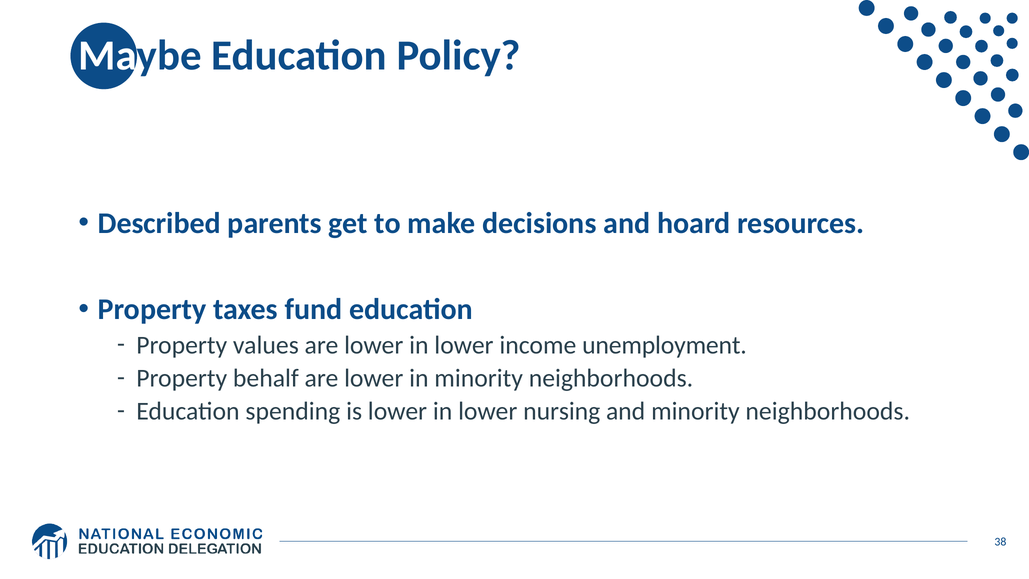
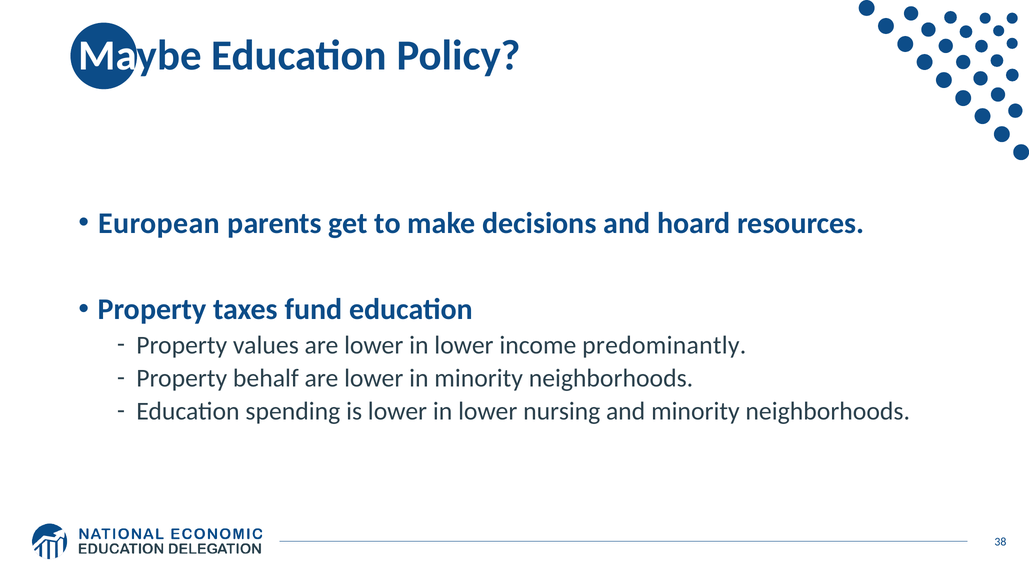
Described: Described -> European
unemployment: unemployment -> predominantly
